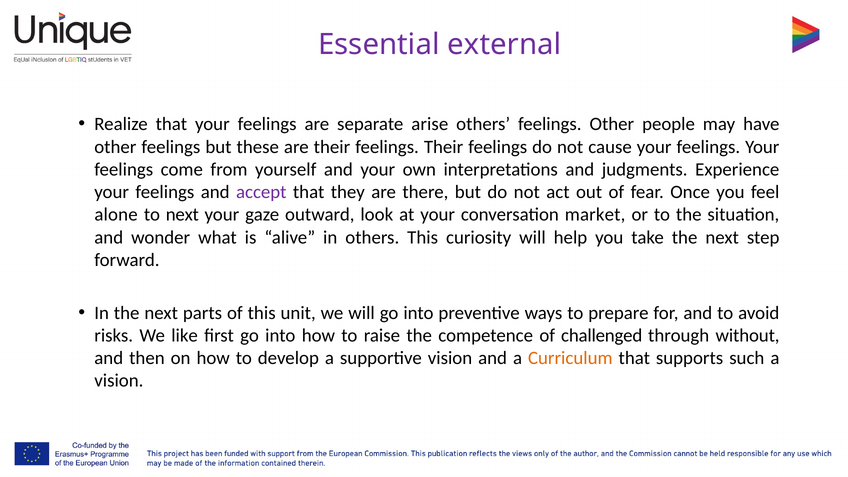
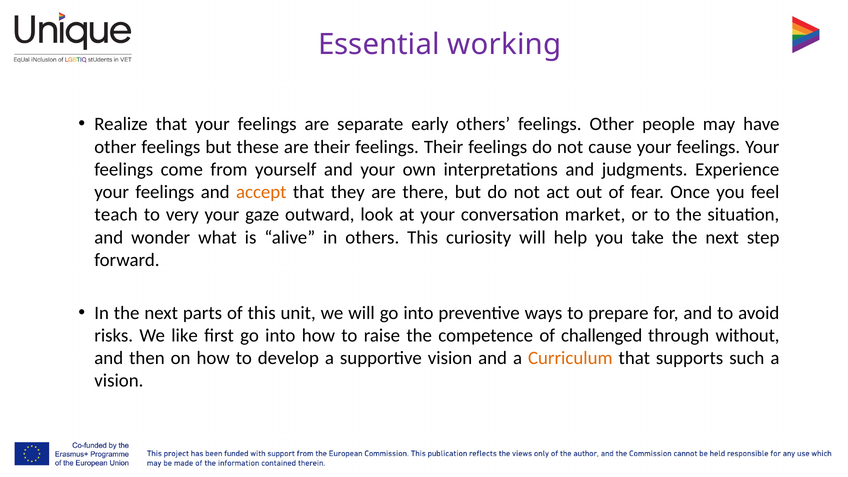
external: external -> working
arise: arise -> early
accept colour: purple -> orange
alone: alone -> teach
to next: next -> very
